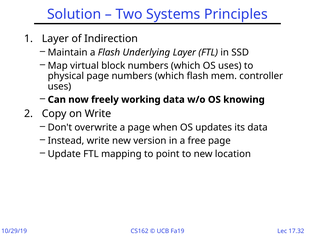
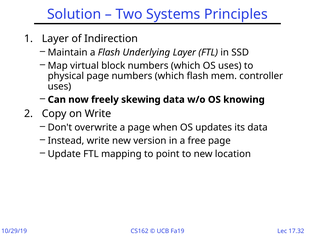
working: working -> skewing
